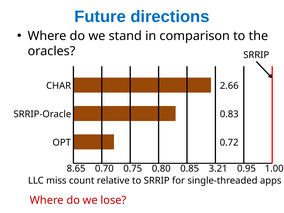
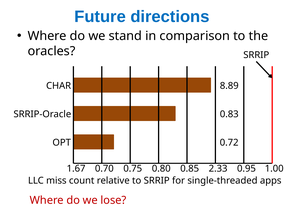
2.66: 2.66 -> 8.89
8.65: 8.65 -> 1.67
3.21: 3.21 -> 2.33
